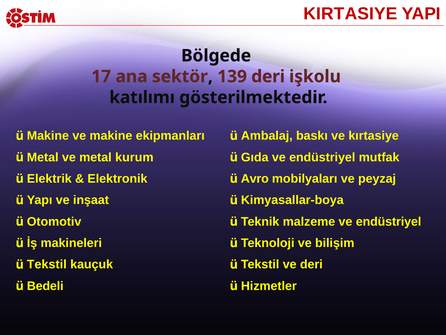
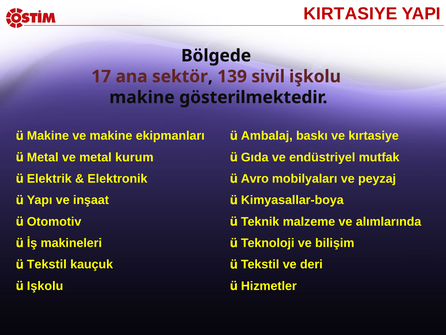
139 deri: deri -> sivil
katılımı at (142, 97): katılımı -> makine
malzeme ve endüstriyel: endüstriyel -> alımlarında
ü Bedeli: Bedeli -> Işkolu
